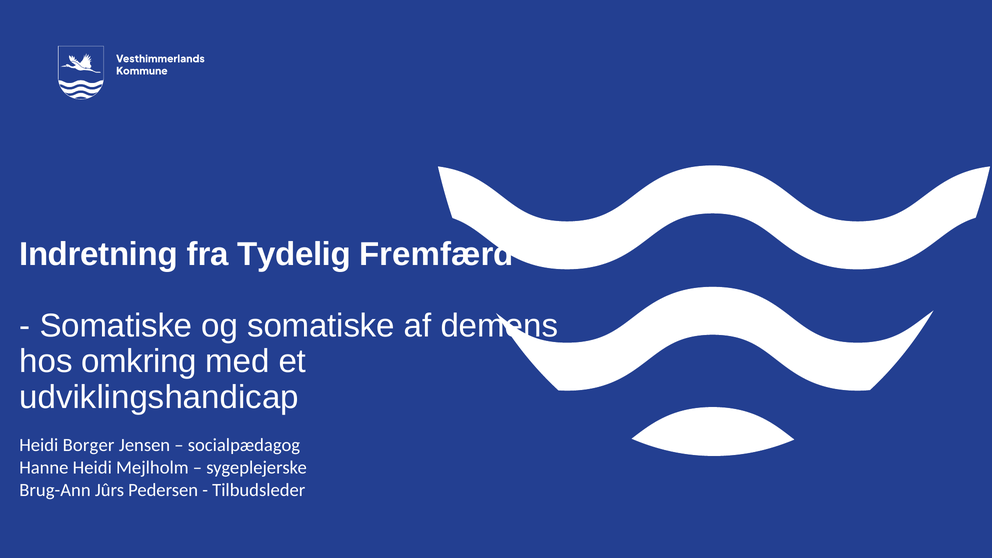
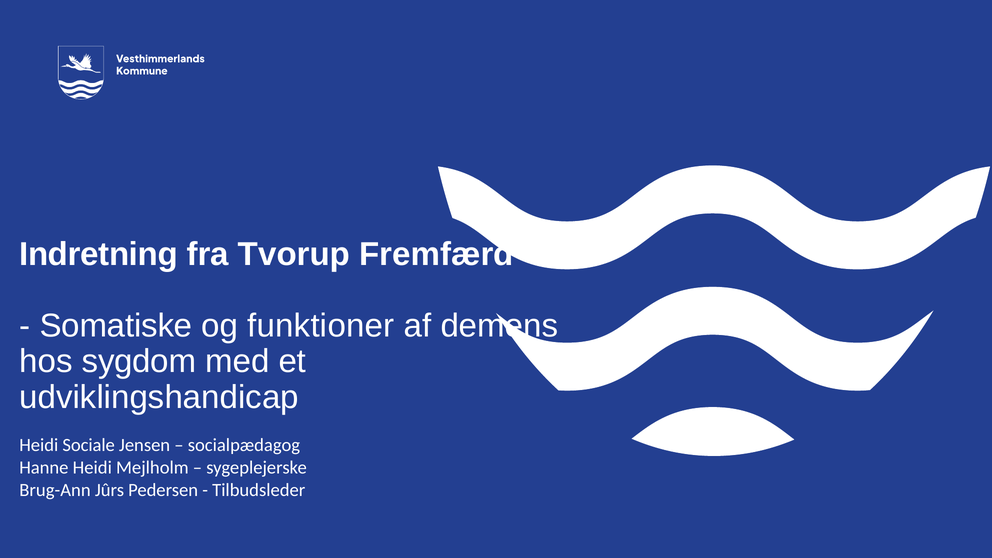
Tydelig: Tydelig -> Tvorup
og somatiske: somatiske -> funktioner
omkring: omkring -> sygdom
Borger: Borger -> Sociale
